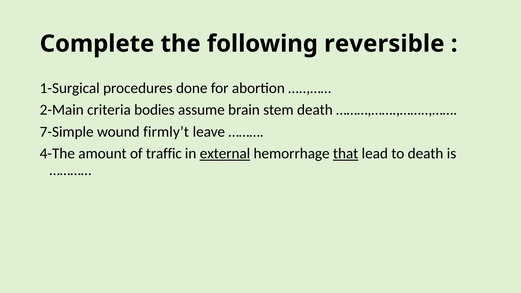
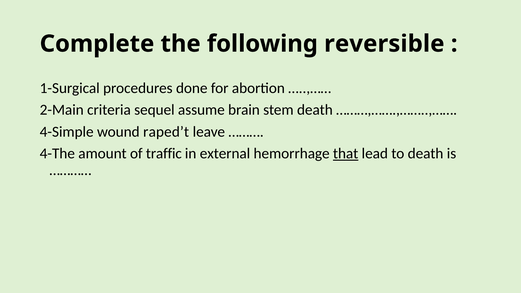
bodies: bodies -> sequel
7-Simple: 7-Simple -> 4-Simple
firmly’t: firmly’t -> raped’t
external underline: present -> none
